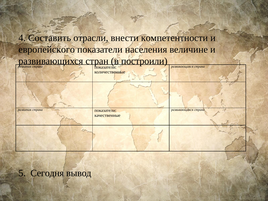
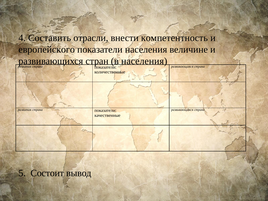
компетентности: компетентности -> компетентность
в построили: построили -> населения
Сегодня: Сегодня -> Состоит
